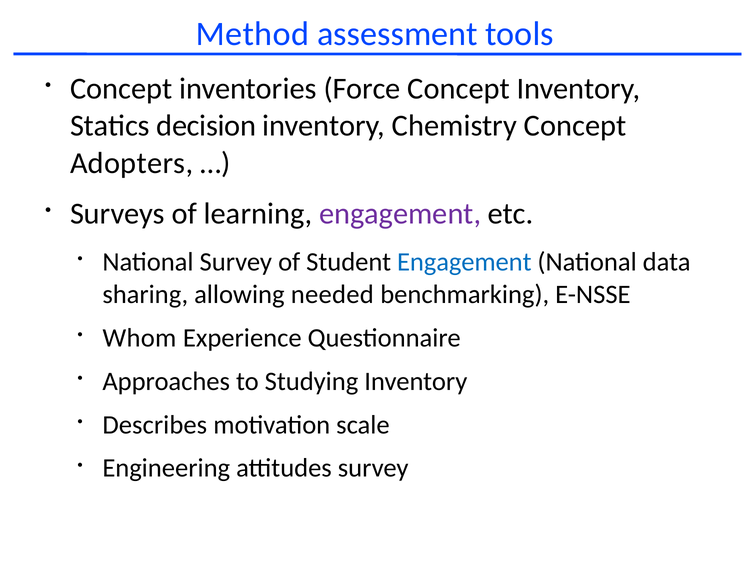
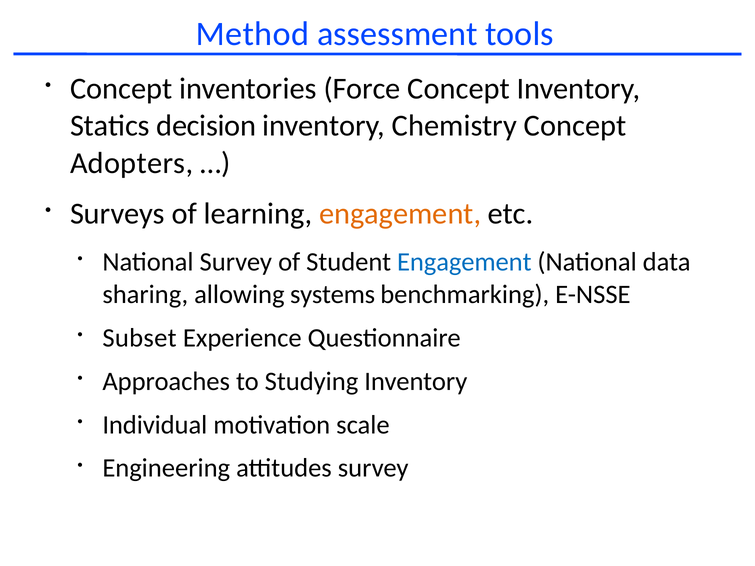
engagement at (400, 214) colour: purple -> orange
needed: needed -> systems
Whom: Whom -> Subset
Describes: Describes -> Individual
